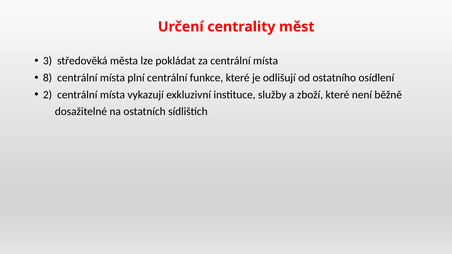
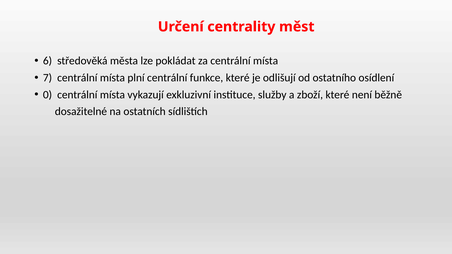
3: 3 -> 6
8: 8 -> 7
2: 2 -> 0
